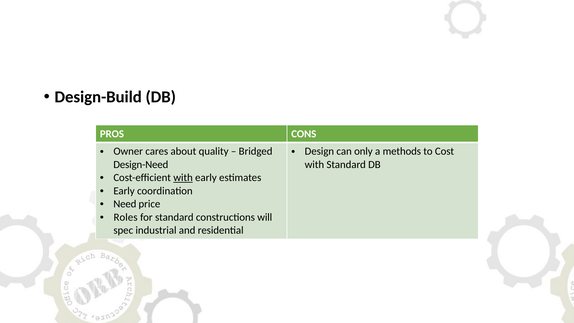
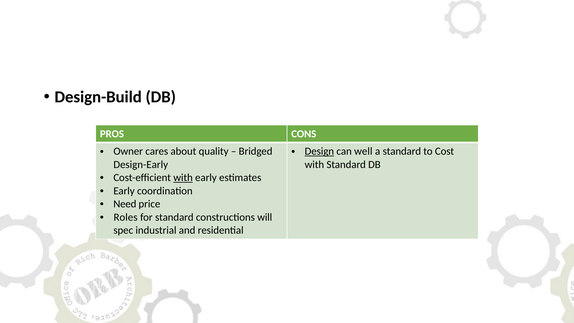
Design underline: none -> present
only: only -> well
a methods: methods -> standard
Design-Need: Design-Need -> Design-Early
